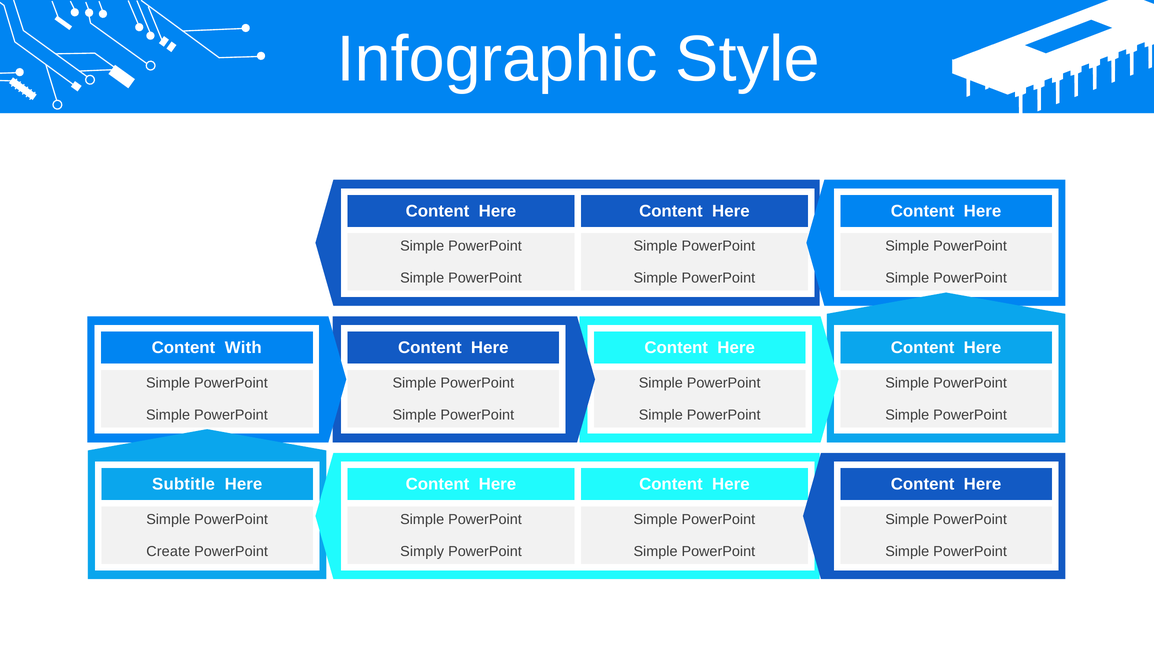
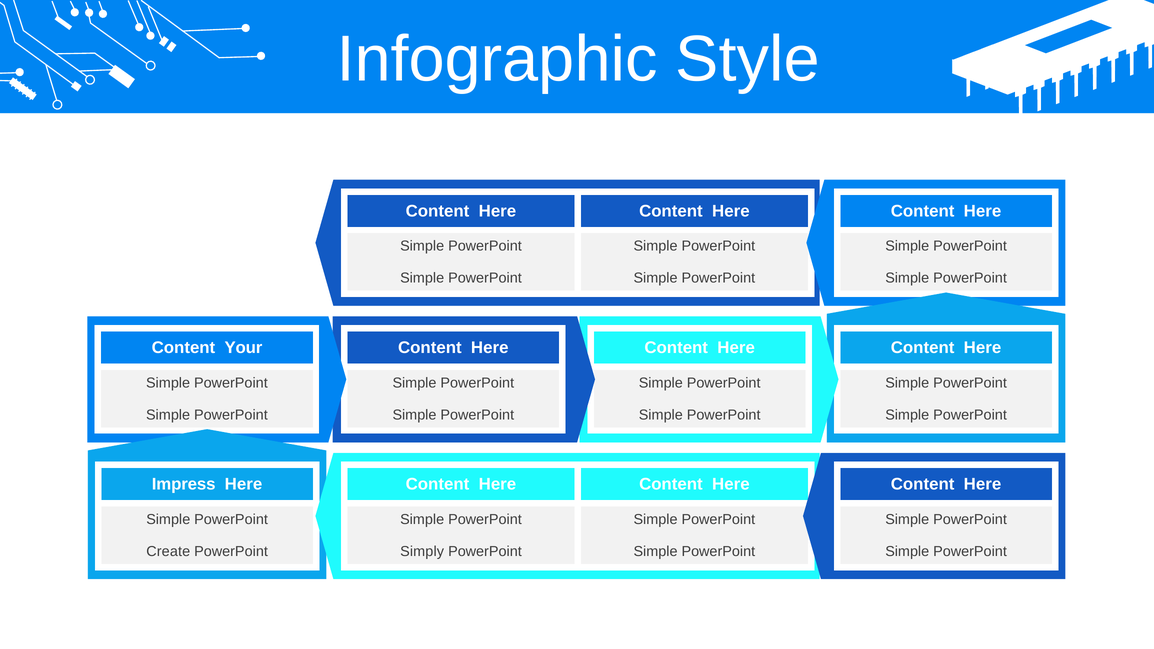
With: With -> Your
Subtitle: Subtitle -> Impress
